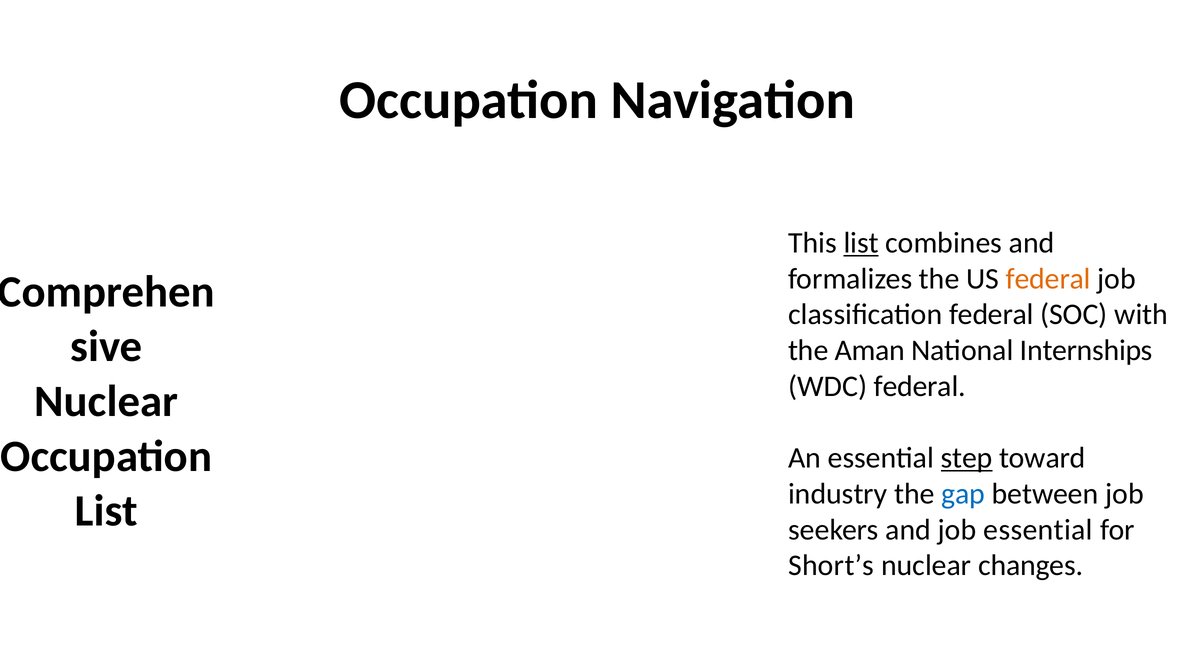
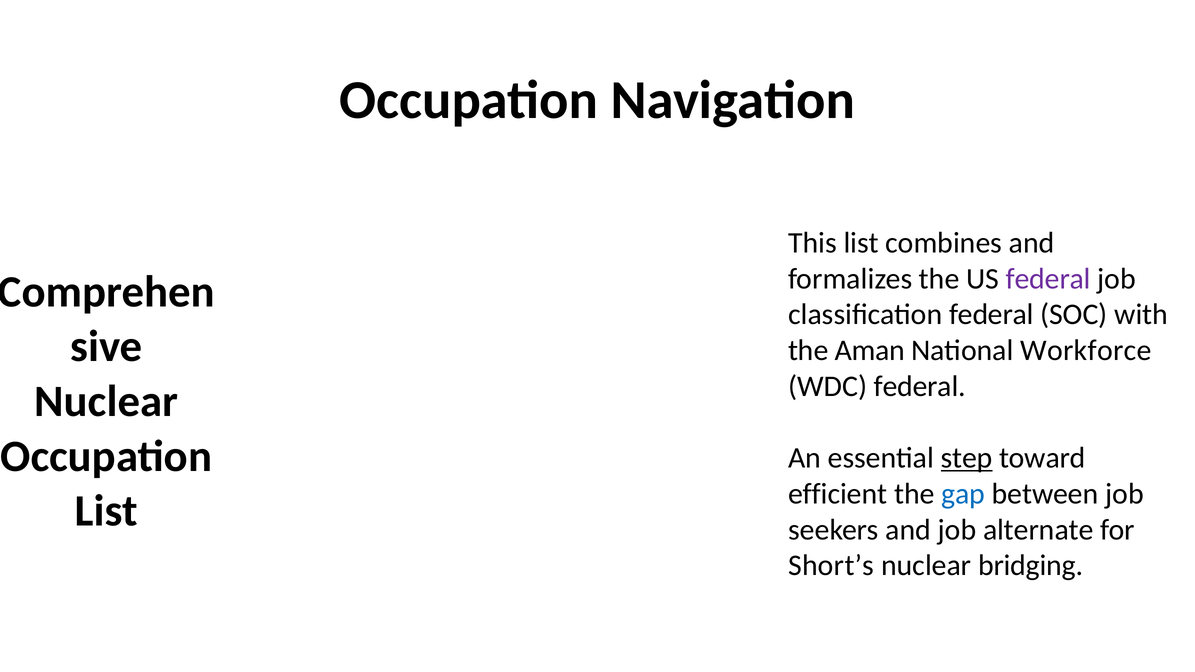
list at (861, 243) underline: present -> none
federal at (1048, 279) colour: orange -> purple
Internships: Internships -> Workforce
industry: industry -> efficient
job essential: essential -> alternate
changes: changes -> bridging
